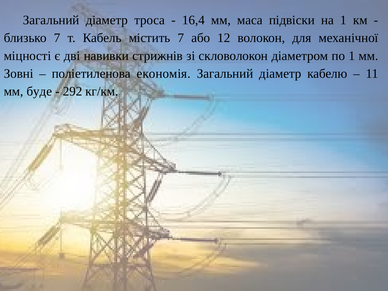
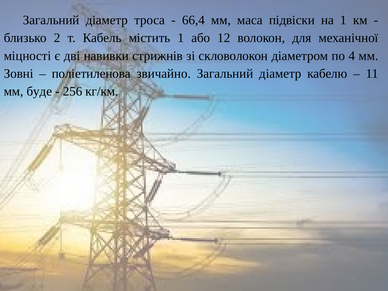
16,4: 16,4 -> 66,4
близько 7: 7 -> 2
містить 7: 7 -> 1
по 1: 1 -> 4
економія: економія -> звичайно
292: 292 -> 256
